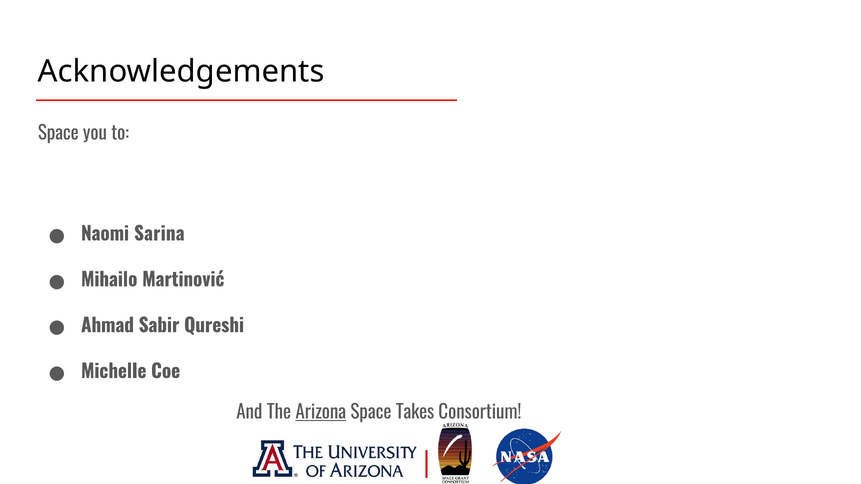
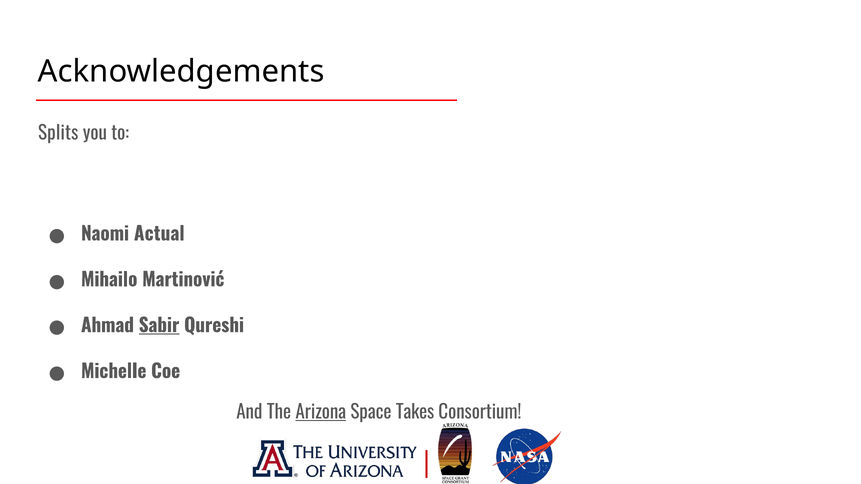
Space at (58, 133): Space -> Splits
Sarina: Sarina -> Actual
Sabir underline: none -> present
